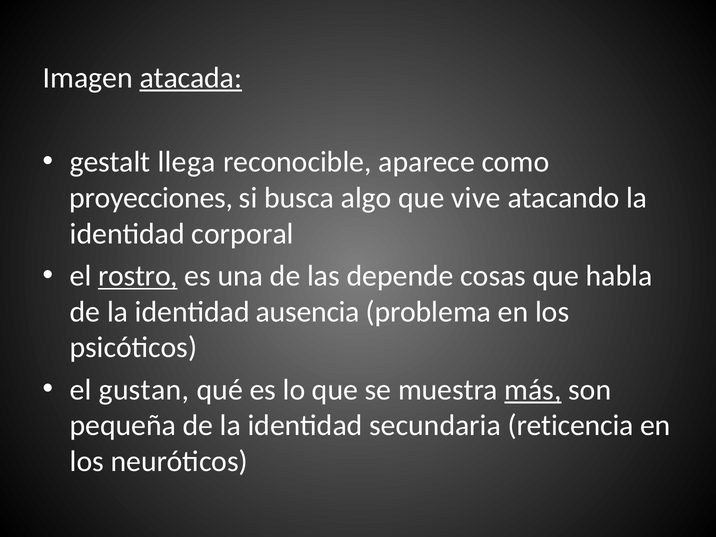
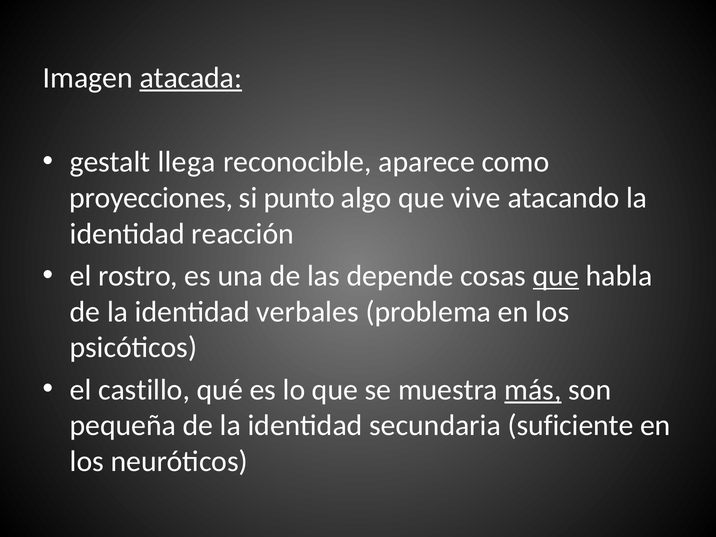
busca: busca -> punto
corporal: corporal -> reacción
rostro underline: present -> none
que at (556, 276) underline: none -> present
ausencia: ausencia -> verbales
gustan: gustan -> castillo
reticencia: reticencia -> suficiente
